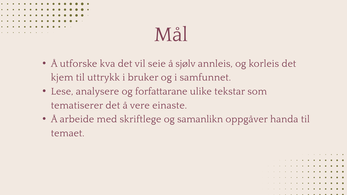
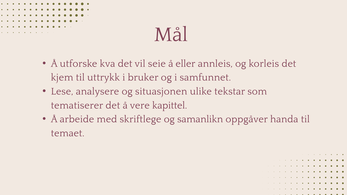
sjølv: sjølv -> eller
forfattarane: forfattarane -> situasjonen
einaste: einaste -> kapittel
